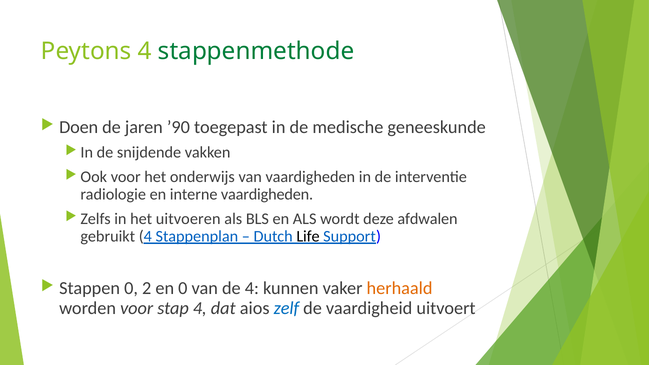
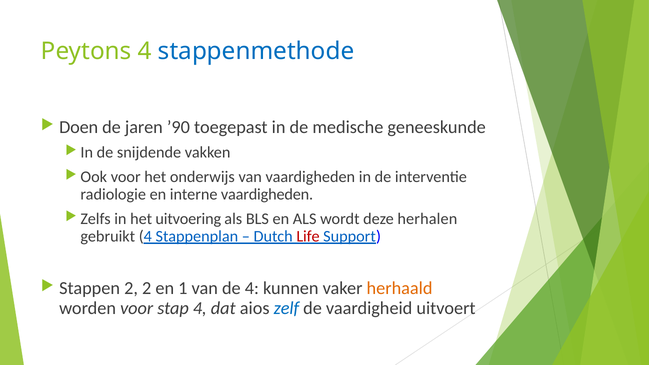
stappenmethode colour: green -> blue
uitvoeren: uitvoeren -> uitvoering
afdwalen: afdwalen -> herhalen
Life colour: black -> red
Stappen 0: 0 -> 2
en 0: 0 -> 1
